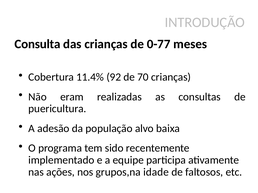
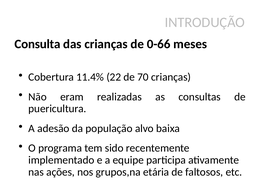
0-77: 0-77 -> 0-66
92: 92 -> 22
idade: idade -> etária
